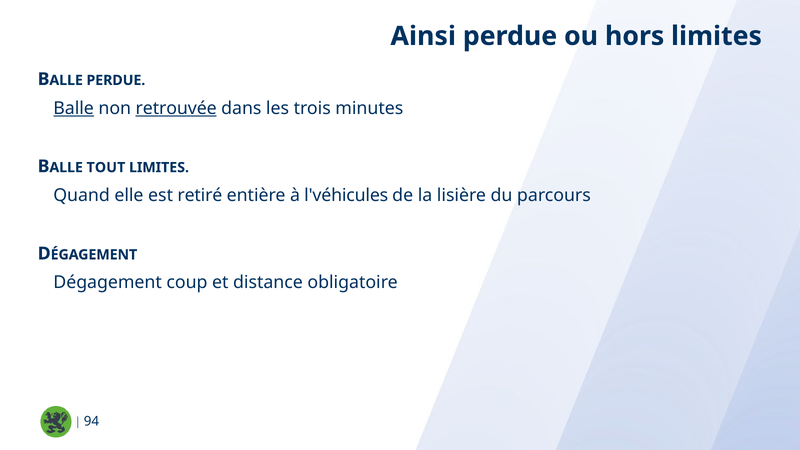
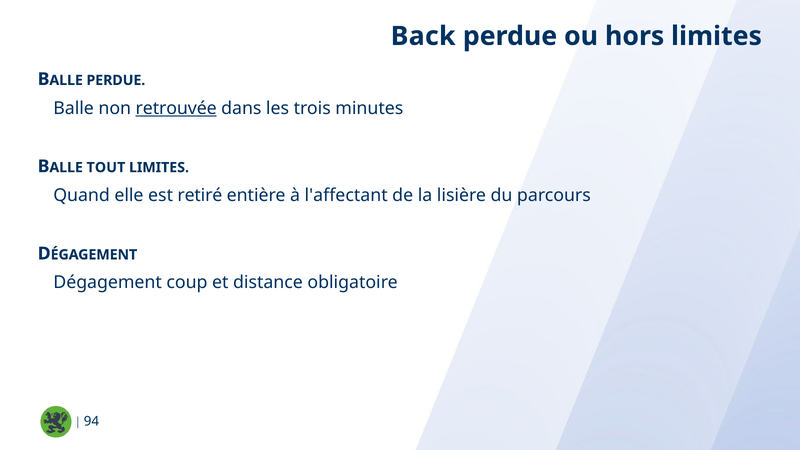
Ainsi: Ainsi -> Back
Balle at (74, 108) underline: present -> none
l'véhicules: l'véhicules -> l'affectant
